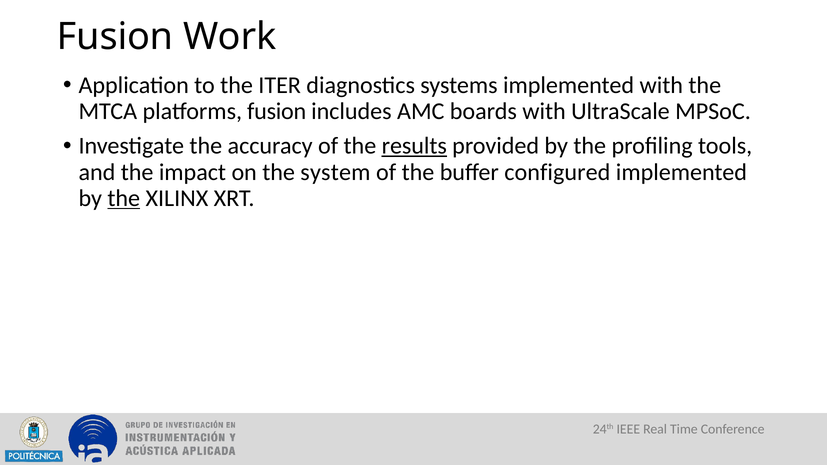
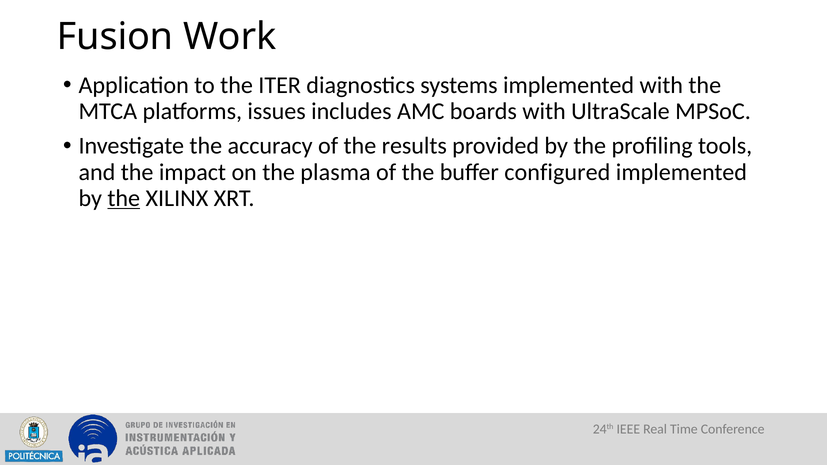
platforms fusion: fusion -> issues
results underline: present -> none
system: system -> plasma
